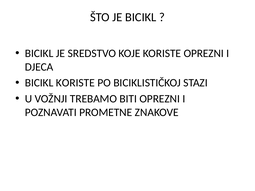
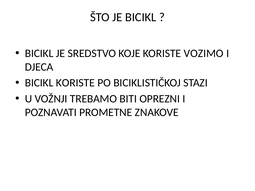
KORISTE OPREZNI: OPREZNI -> VOZIMO
